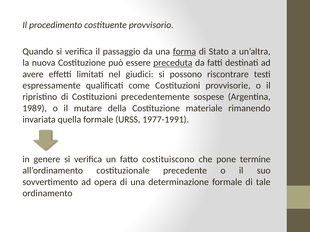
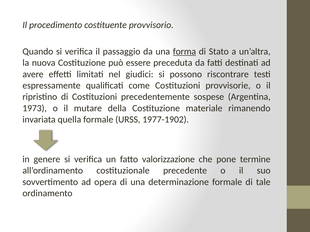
preceduta underline: present -> none
1989: 1989 -> 1973
1977-1991: 1977-1991 -> 1977-1902
costituiscono: costituiscono -> valorizzazione
